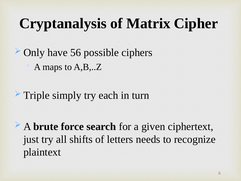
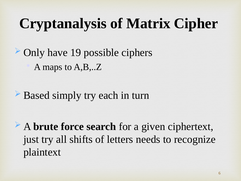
56: 56 -> 19
Triple: Triple -> Based
